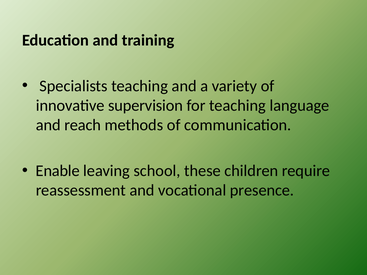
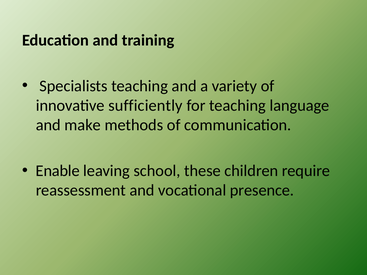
supervision: supervision -> sufficiently
reach: reach -> make
